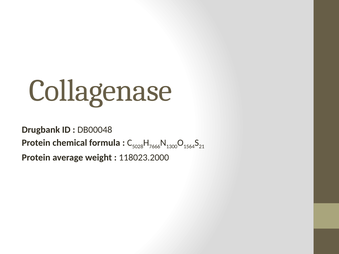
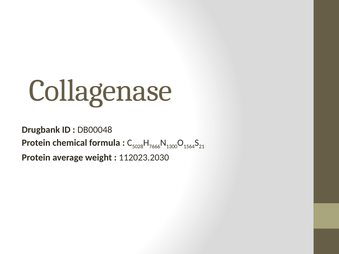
118023.2000: 118023.2000 -> 112023.2030
